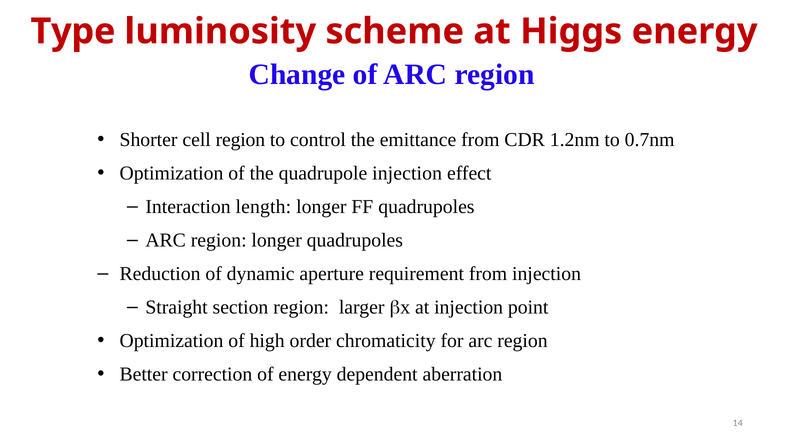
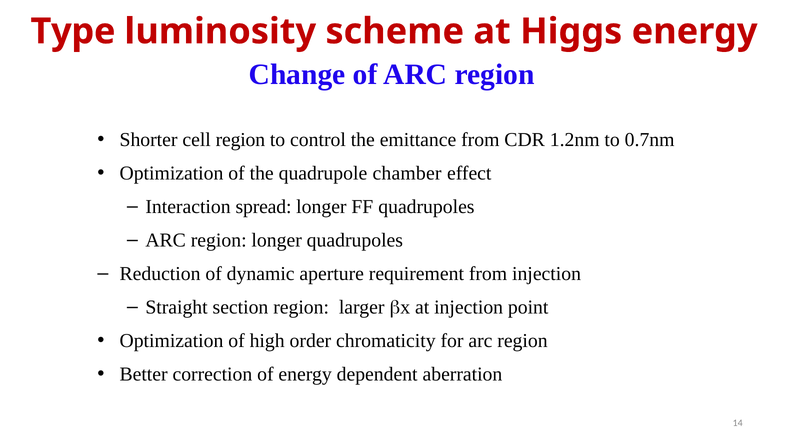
quadrupole injection: injection -> chamber
length: length -> spread
